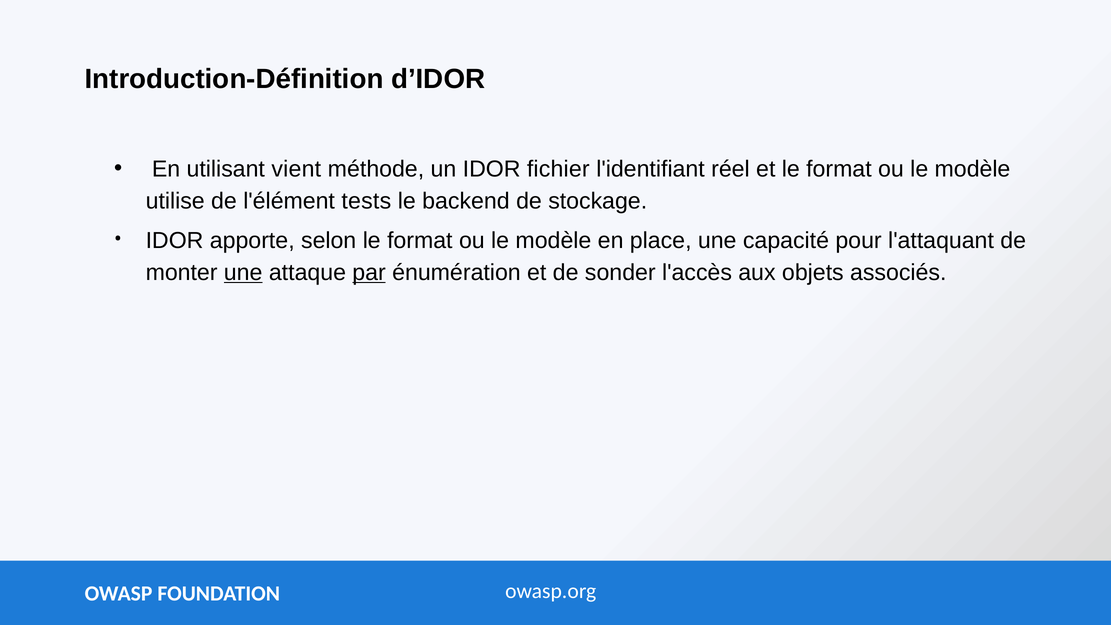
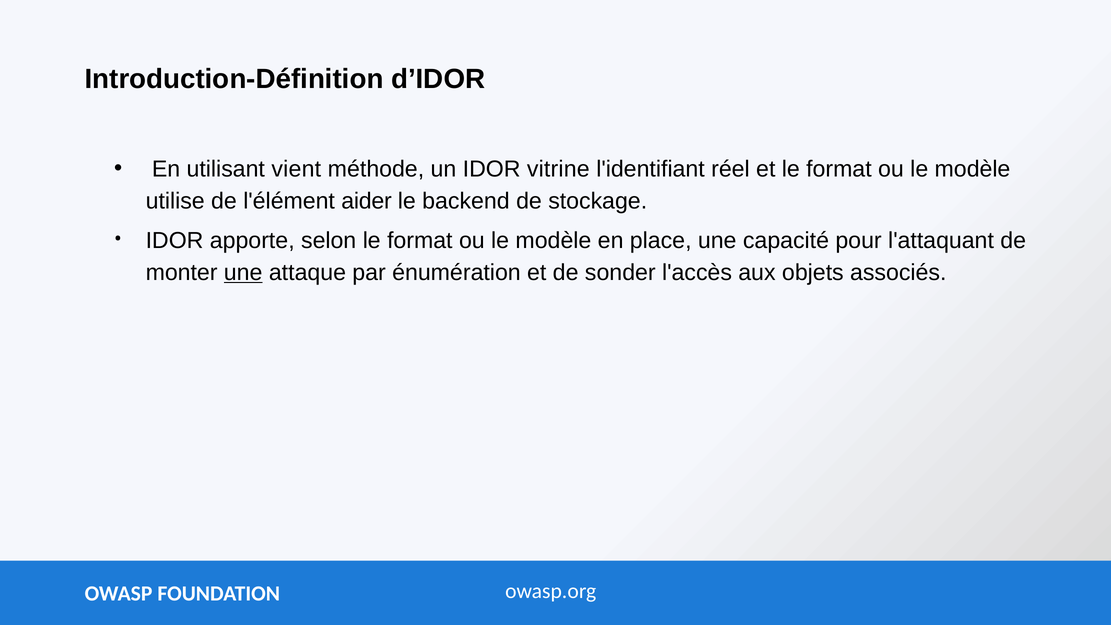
fichier: fichier -> vitrine
tests: tests -> aider
par underline: present -> none
